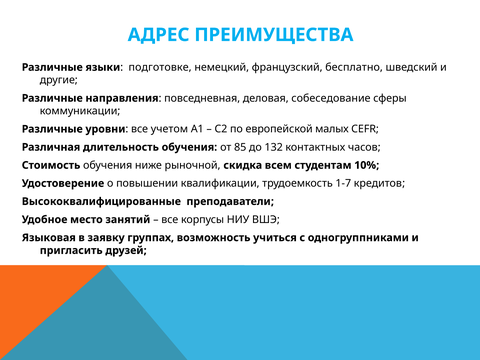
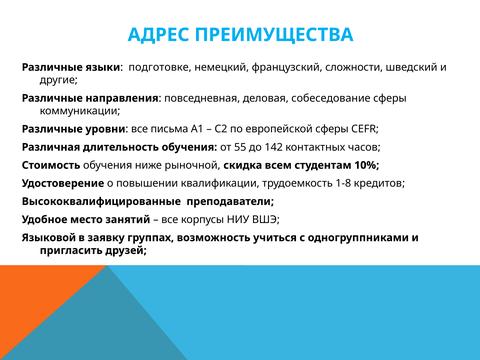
бесплатно: бесплатно -> сложности
учетом: учетом -> письма
европейской малых: малых -> сферы
85: 85 -> 55
132: 132 -> 142
1-7: 1-7 -> 1-8
Языковая: Языковая -> Языковой
